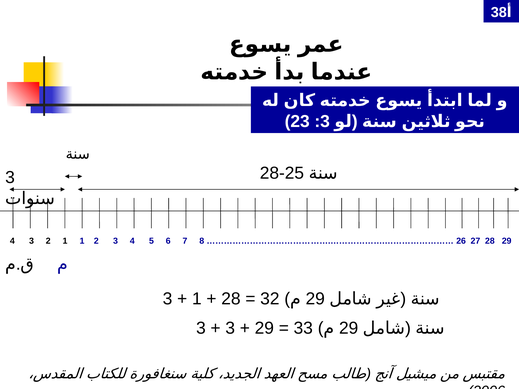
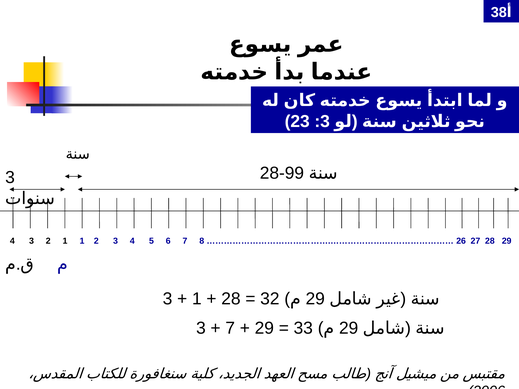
28-25: 28-25 -> 28-99
3 at (230, 328): 3 -> 7
